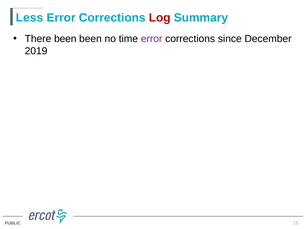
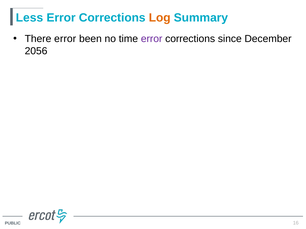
Log colour: red -> orange
There been: been -> error
2019: 2019 -> 2056
